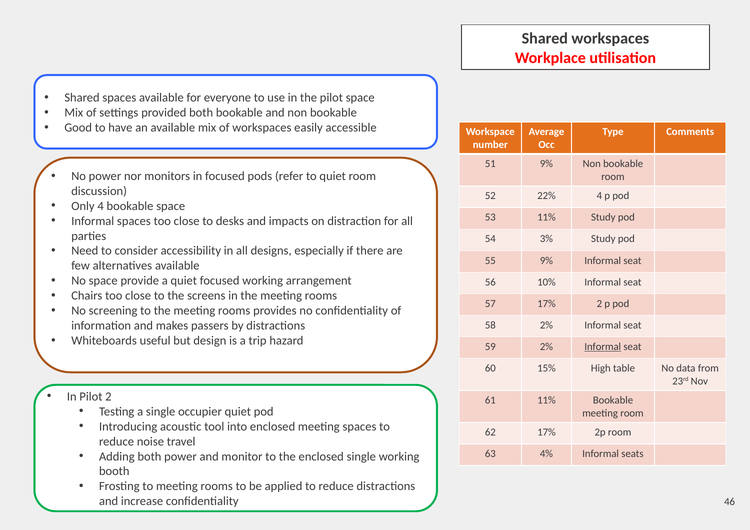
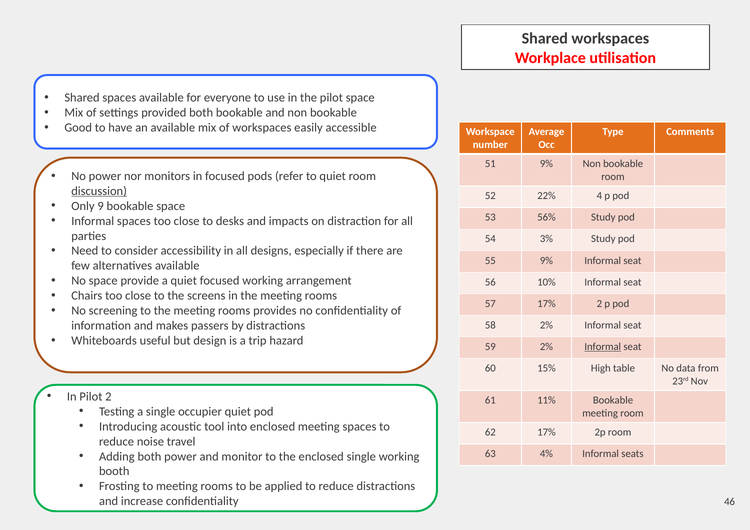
discussion underline: none -> present
Only 4: 4 -> 9
53 11%: 11% -> 56%
